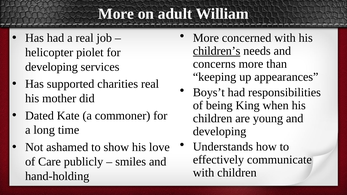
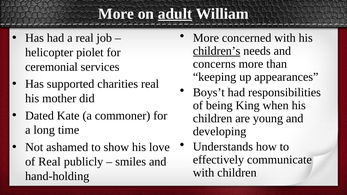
adult underline: none -> present
developing at (51, 67): developing -> ceremonial
of Care: Care -> Real
